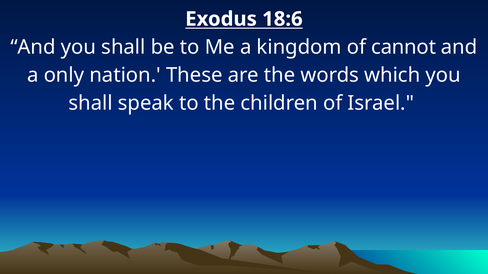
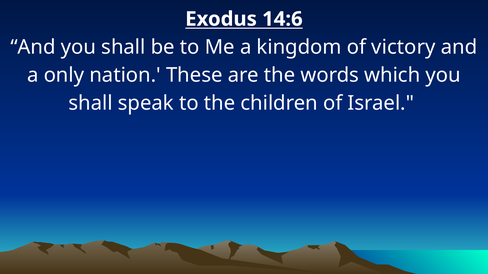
18:6: 18:6 -> 14:6
cannot: cannot -> victory
